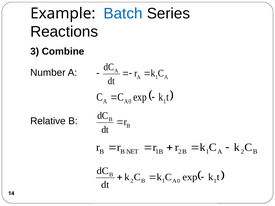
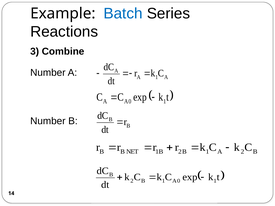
Relative at (48, 121): Relative -> Number
